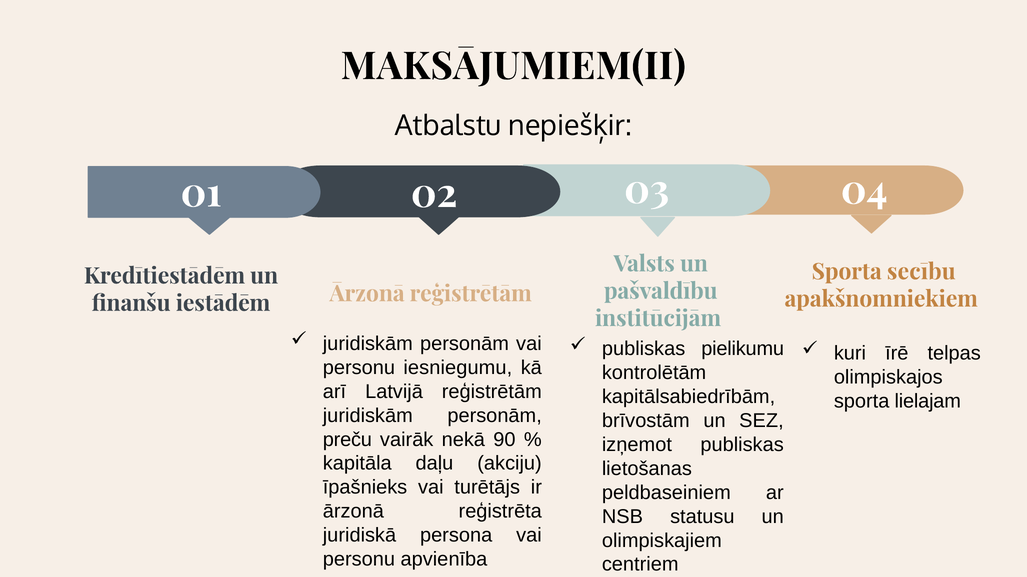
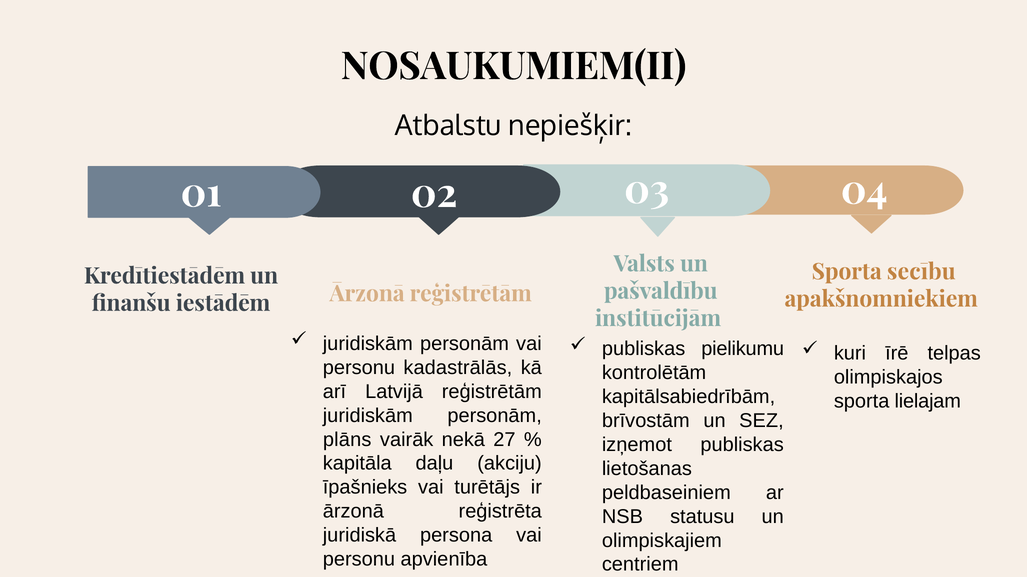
MAKSĀJUMIEM(II: MAKSĀJUMIEM(II -> NOSAUKUMIEM(II
iesniegumu: iesniegumu -> kadastrālās
preču: preču -> plāns
90: 90 -> 27
